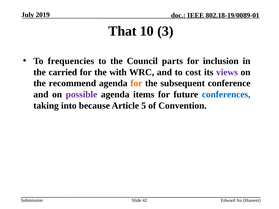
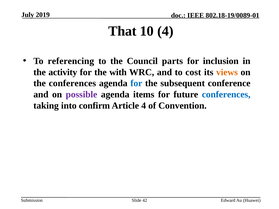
10 3: 3 -> 4
frequencies: frequencies -> referencing
carried: carried -> activity
views colour: purple -> orange
the recommend: recommend -> conferences
for at (136, 83) colour: orange -> blue
because: because -> confirm
Article 5: 5 -> 4
